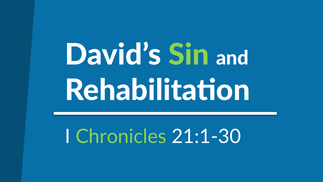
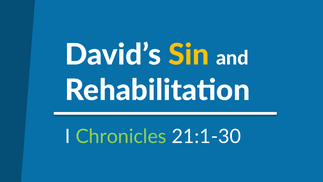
Sin colour: light green -> yellow
